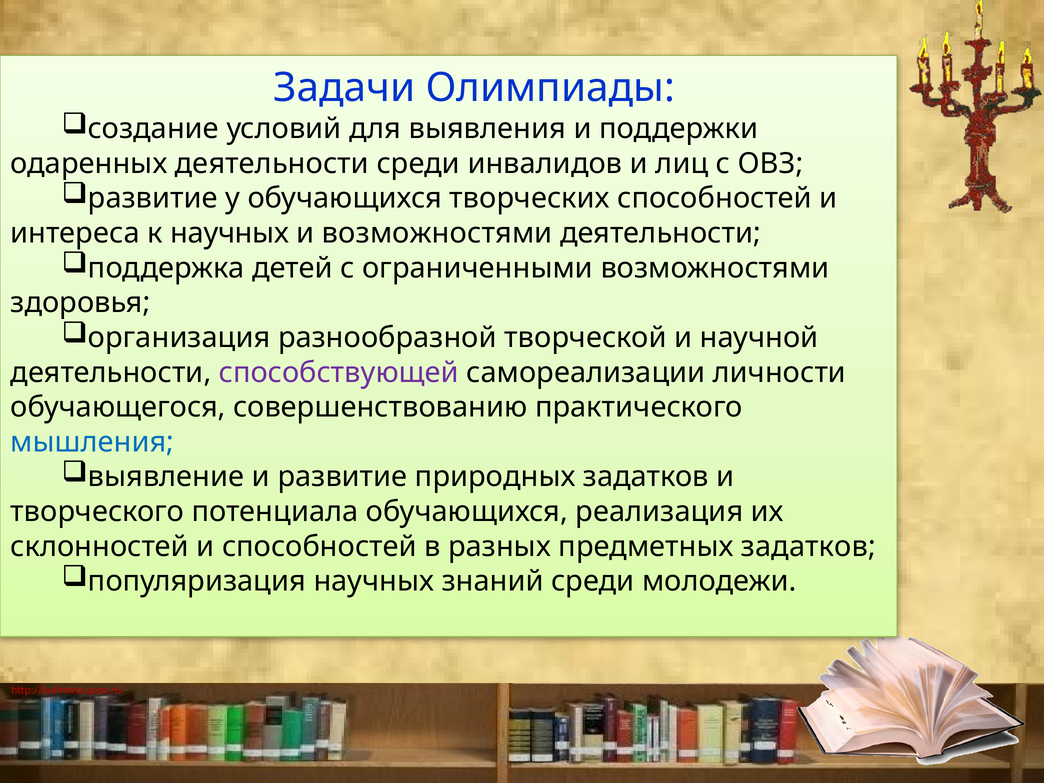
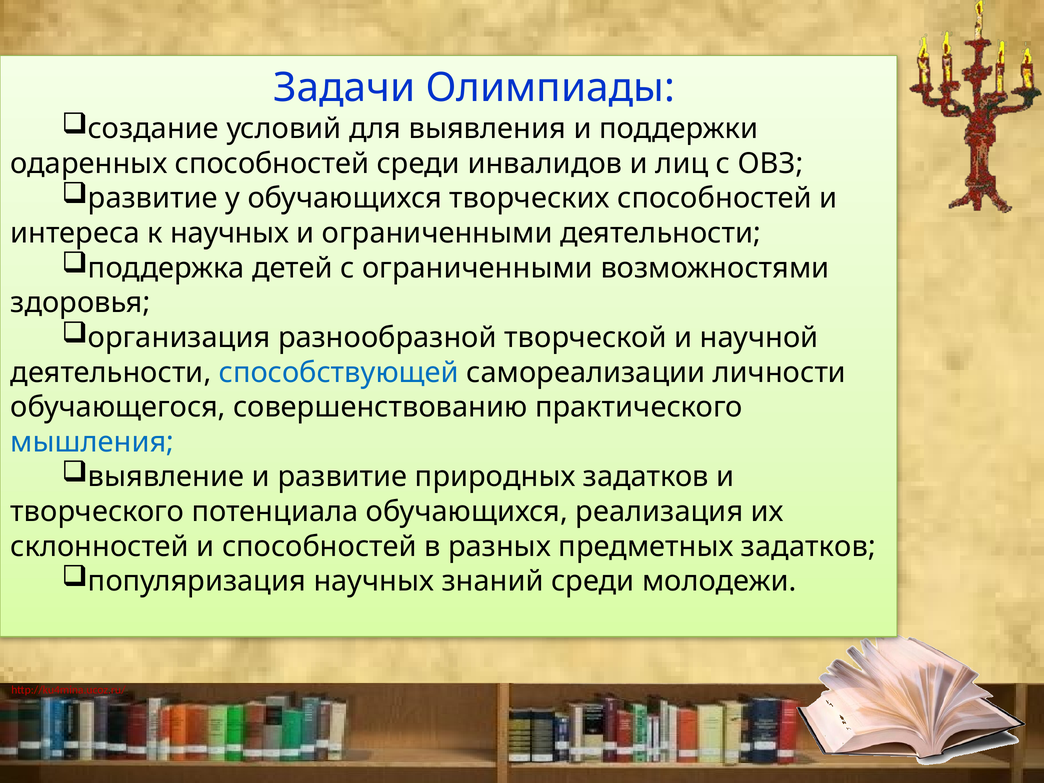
одаренных деятельности: деятельности -> способностей
и возможностями: возможностями -> ограниченными
способствующей colour: purple -> blue
